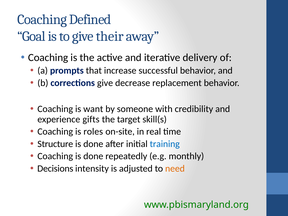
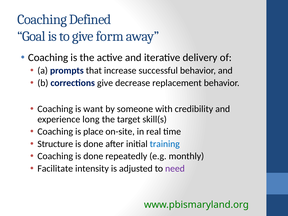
their: their -> form
gifts: gifts -> long
roles: roles -> place
Decisions: Decisions -> Facilitate
need colour: orange -> purple
